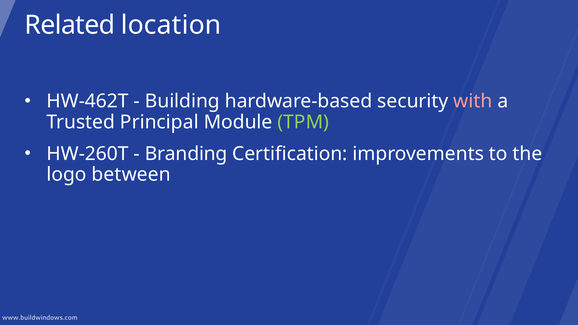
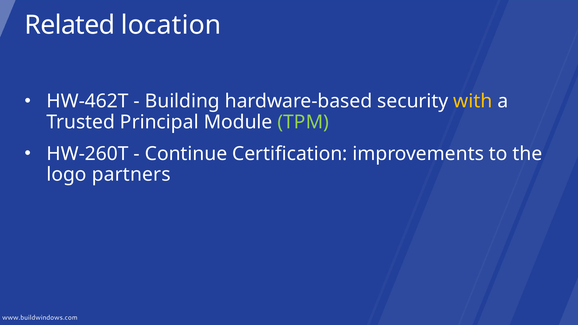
with colour: pink -> yellow
Branding: Branding -> Continue
between: between -> partners
